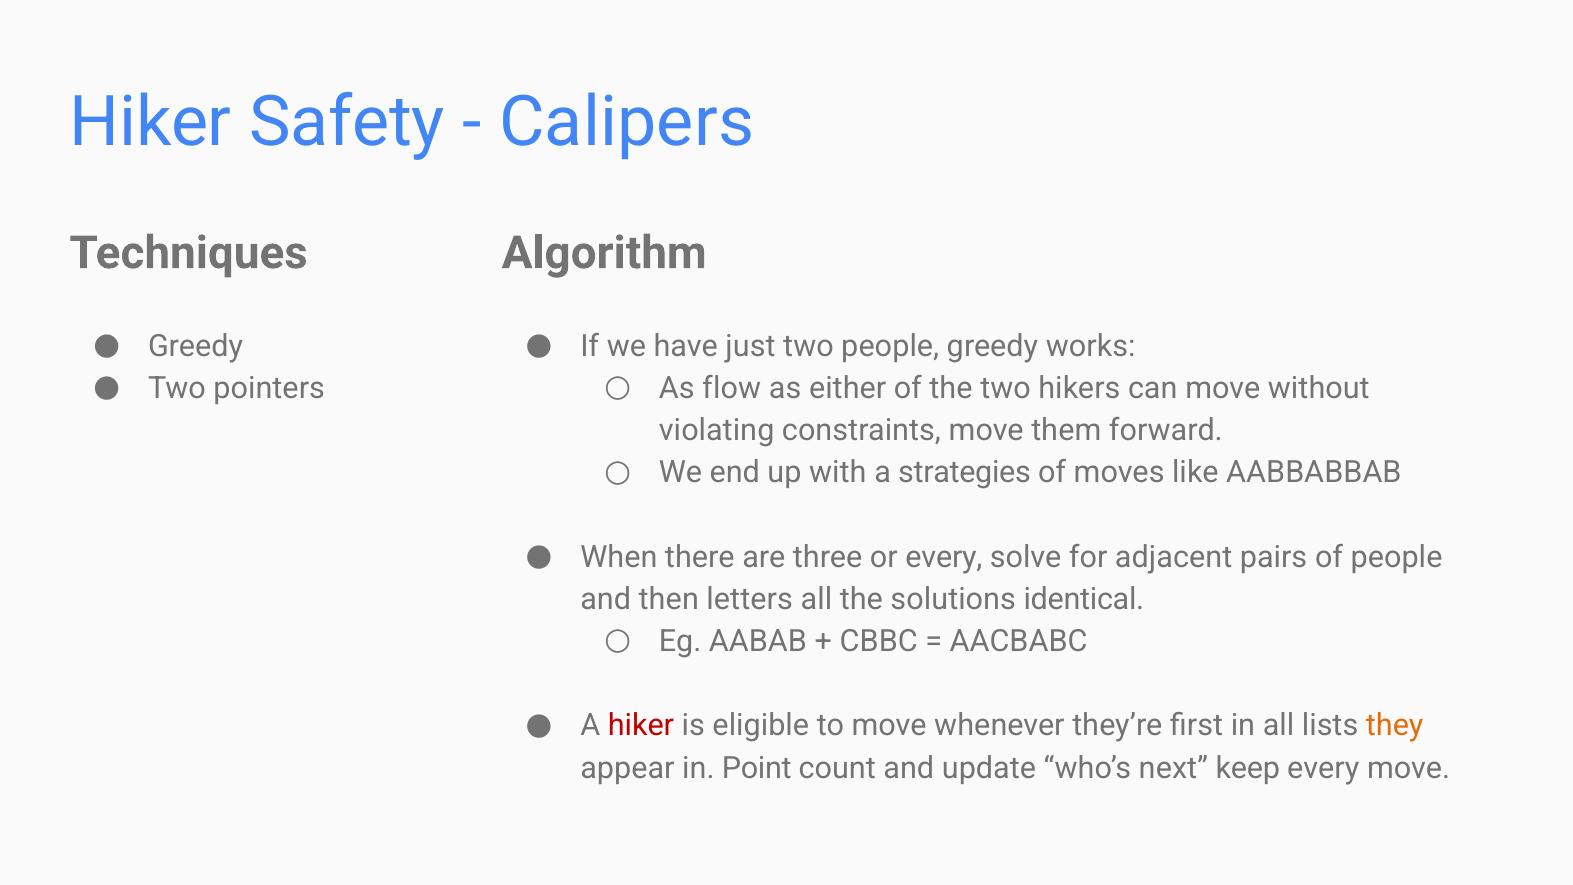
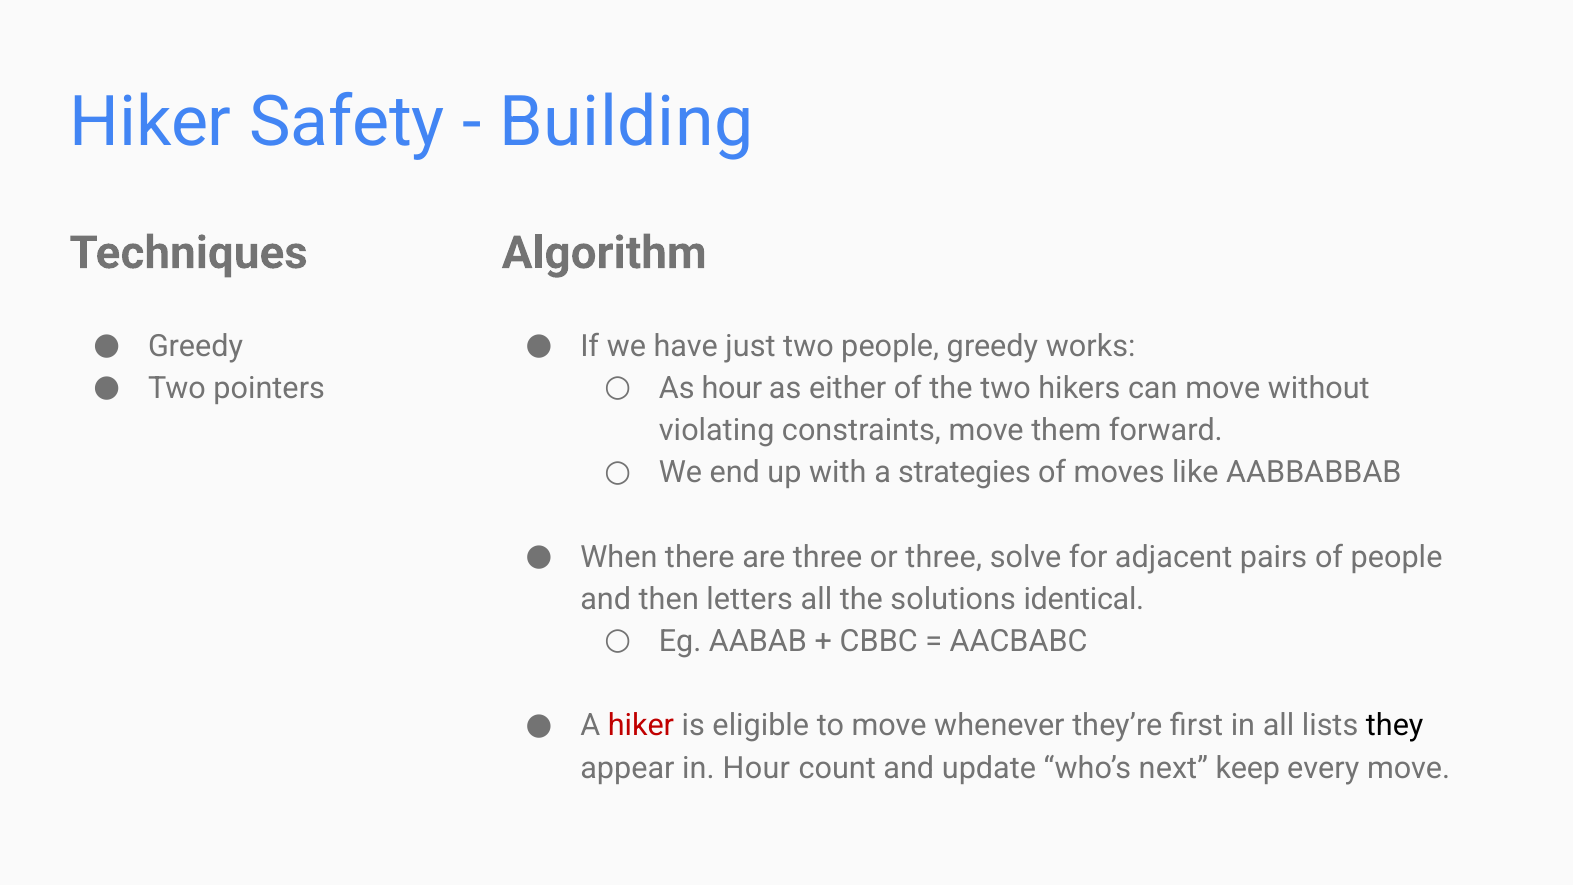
Calipers: Calipers -> Building
As flow: flow -> hour
or every: every -> three
they colour: orange -> black
in Point: Point -> Hour
